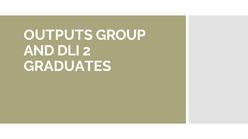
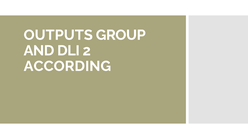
GRADUATES: GRADUATES -> ACCORDING
